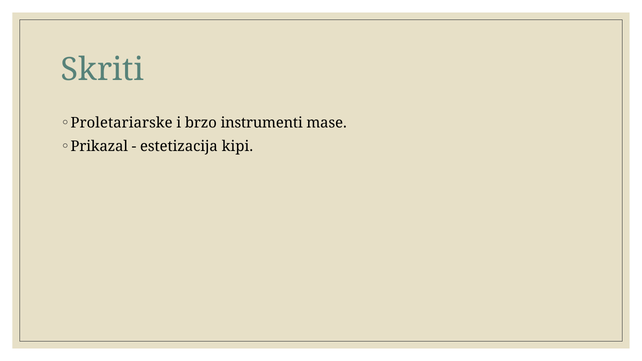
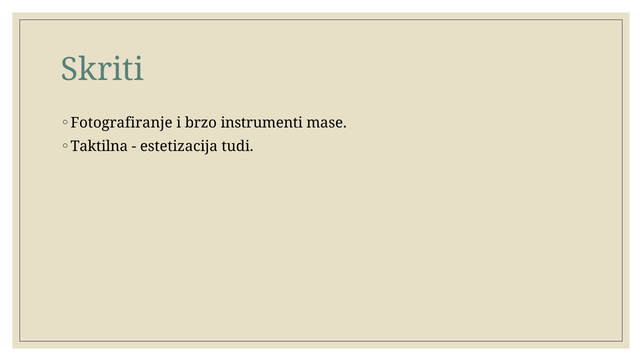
Proletariarske: Proletariarske -> Fotografiranje
Prikazal: Prikazal -> Taktilna
kipi: kipi -> tudi
